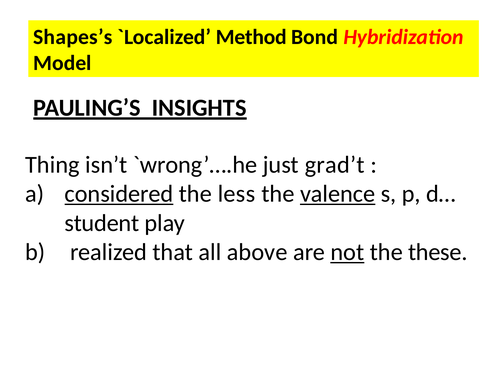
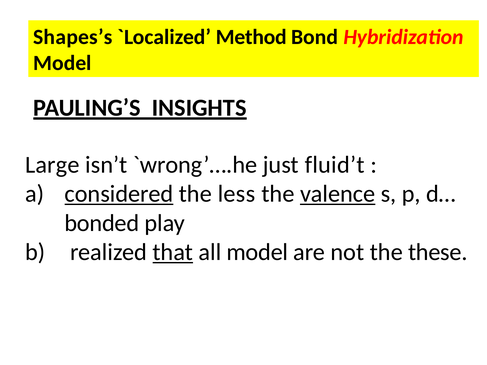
Thing: Thing -> Large
grad’t: grad’t -> fluid’t
student: student -> bonded
that underline: none -> present
all above: above -> model
not underline: present -> none
